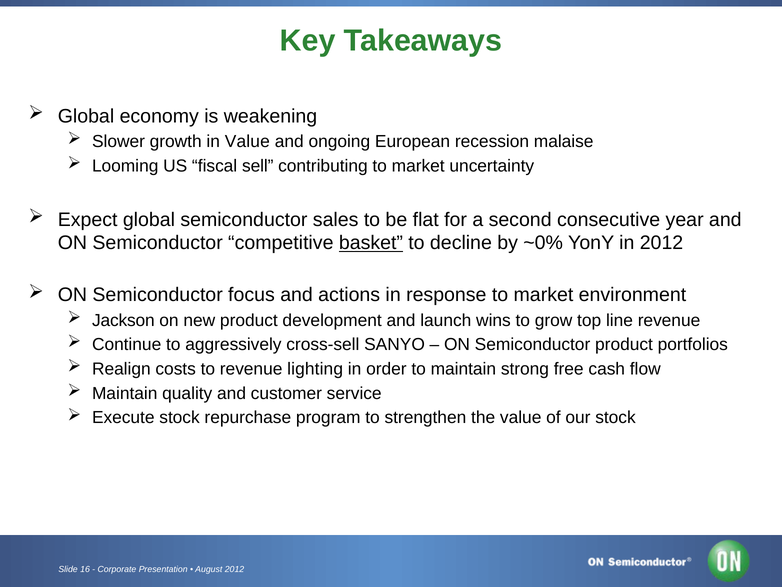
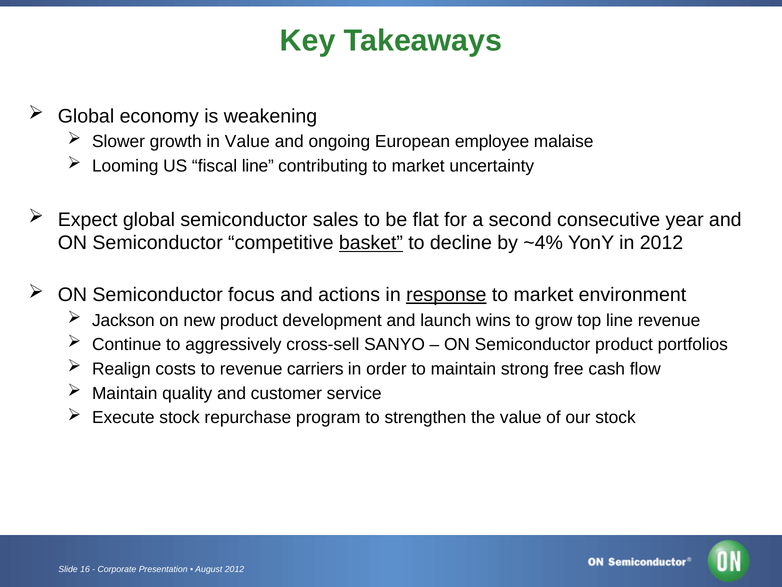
recession: recession -> employee
fiscal sell: sell -> line
~0%: ~0% -> ~4%
response underline: none -> present
lighting: lighting -> carriers
